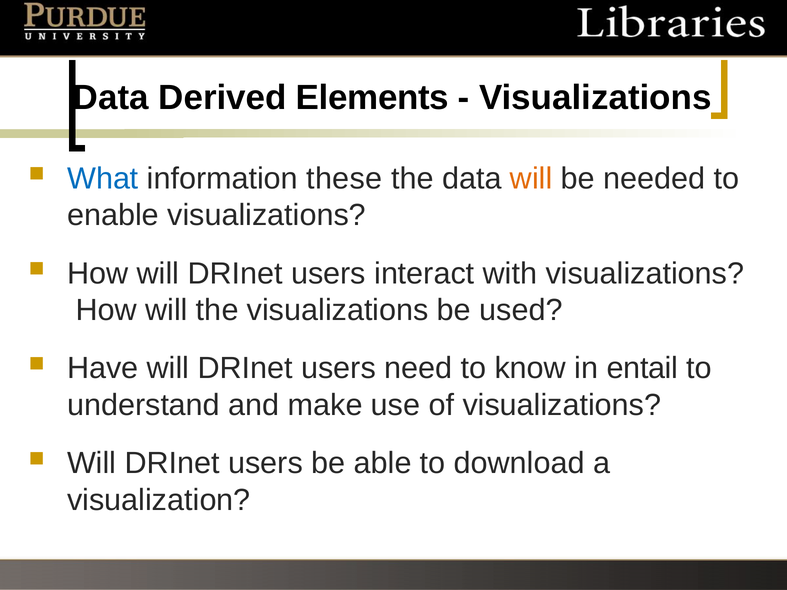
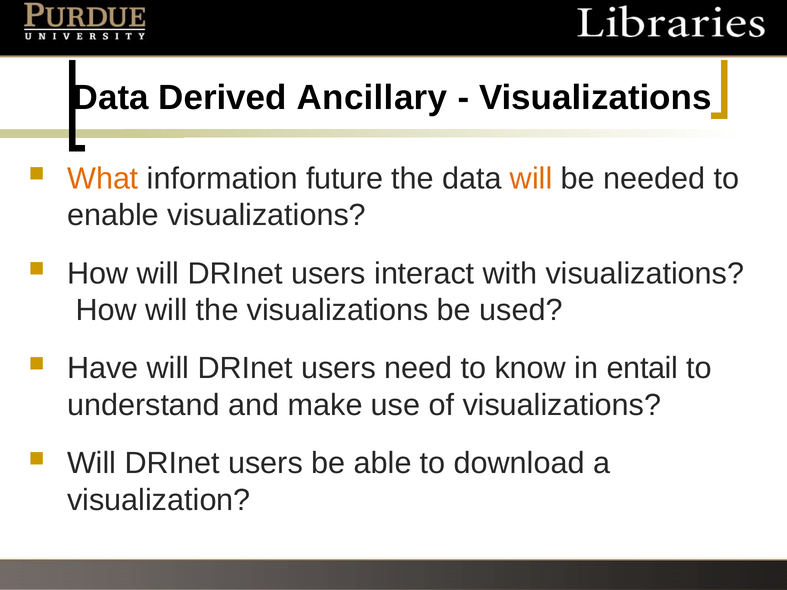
Elements: Elements -> Ancillary
What colour: blue -> orange
these: these -> future
